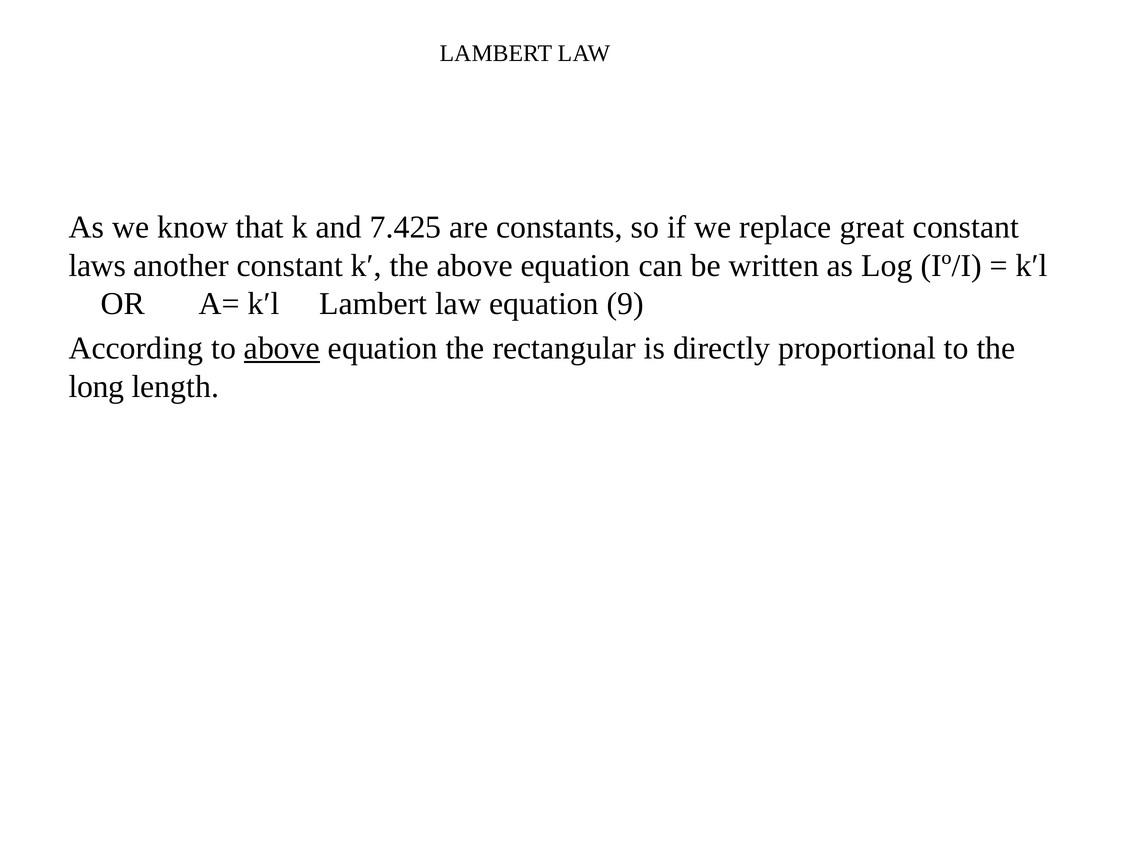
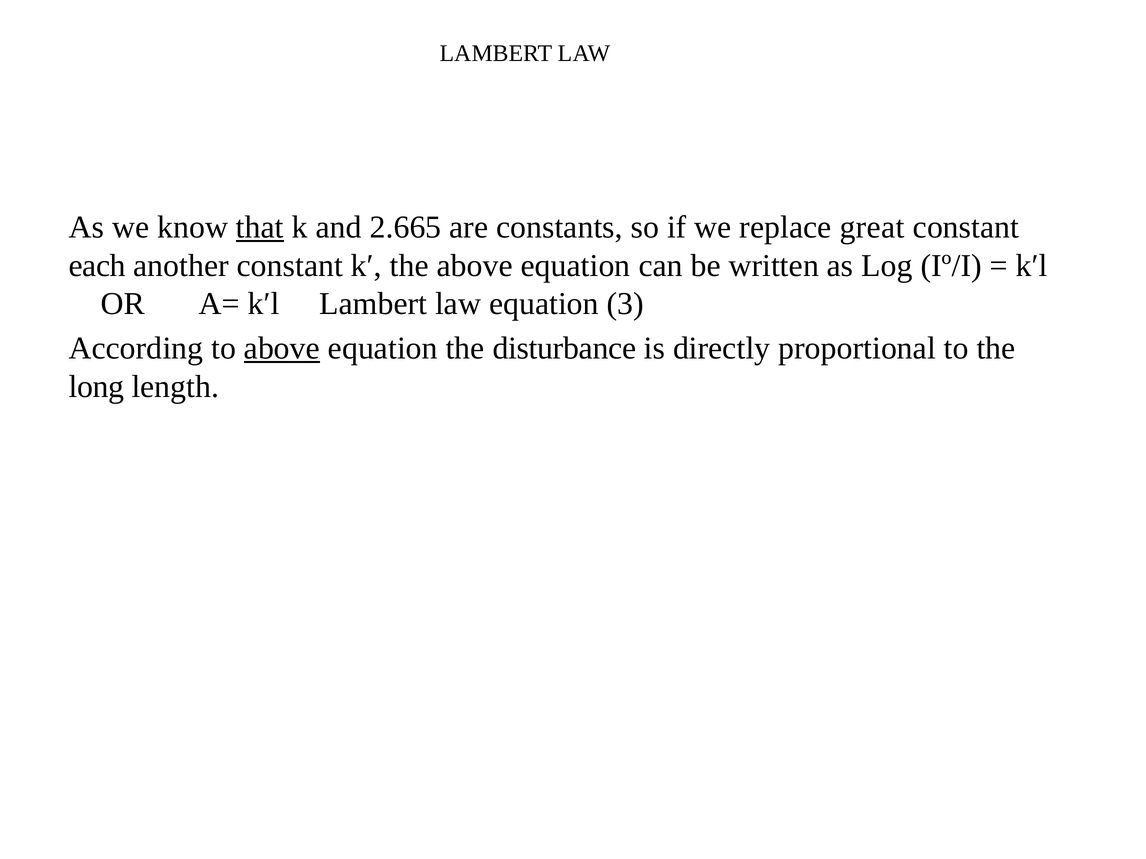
that underline: none -> present
7.425: 7.425 -> 2.665
laws: laws -> each
9: 9 -> 3
rectangular: rectangular -> disturbance
